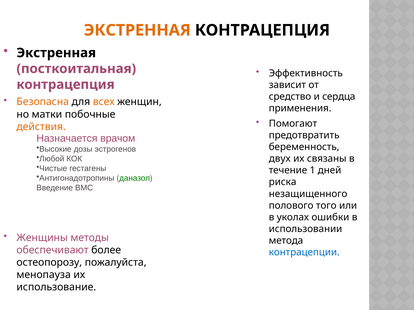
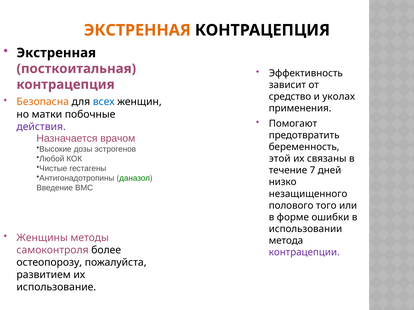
сердца: сердца -> уколах
всех colour: orange -> blue
действия colour: orange -> purple
двух: двух -> этой
1: 1 -> 7
риска: риска -> низко
уколах: уколах -> форме
обеспечивают: обеспечивают -> самоконтроля
контрацепции colour: blue -> purple
менопауза: менопауза -> развитием
